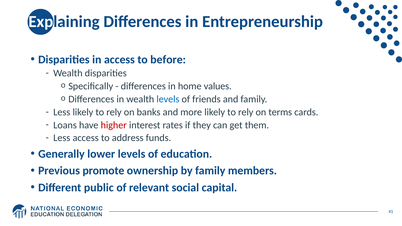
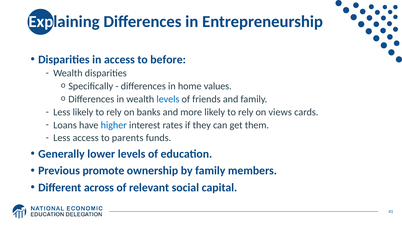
terms: terms -> views
higher colour: red -> blue
address: address -> parents
public: public -> across
